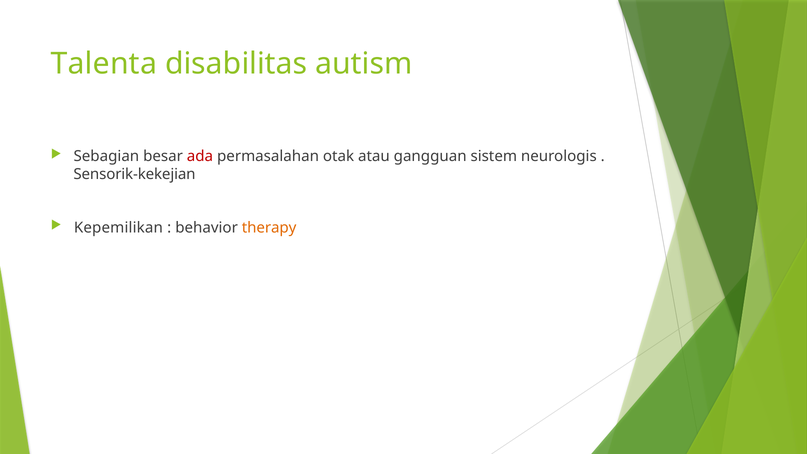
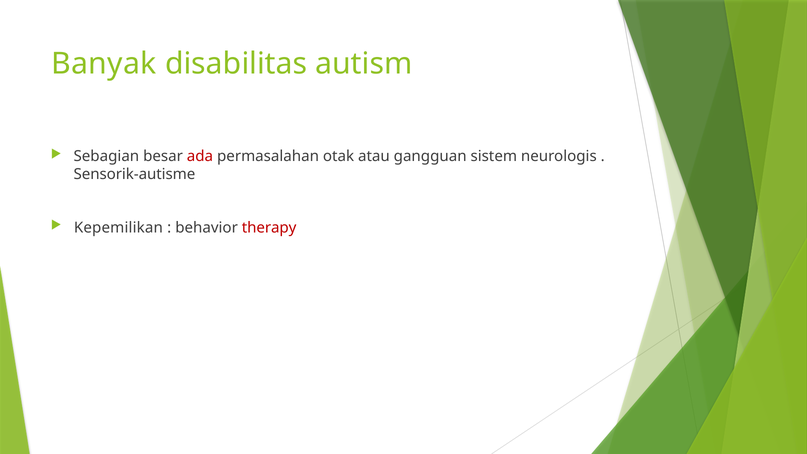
Talenta: Talenta -> Banyak
Sensorik-kekejian: Sensorik-kekejian -> Sensorik-autisme
therapy colour: orange -> red
